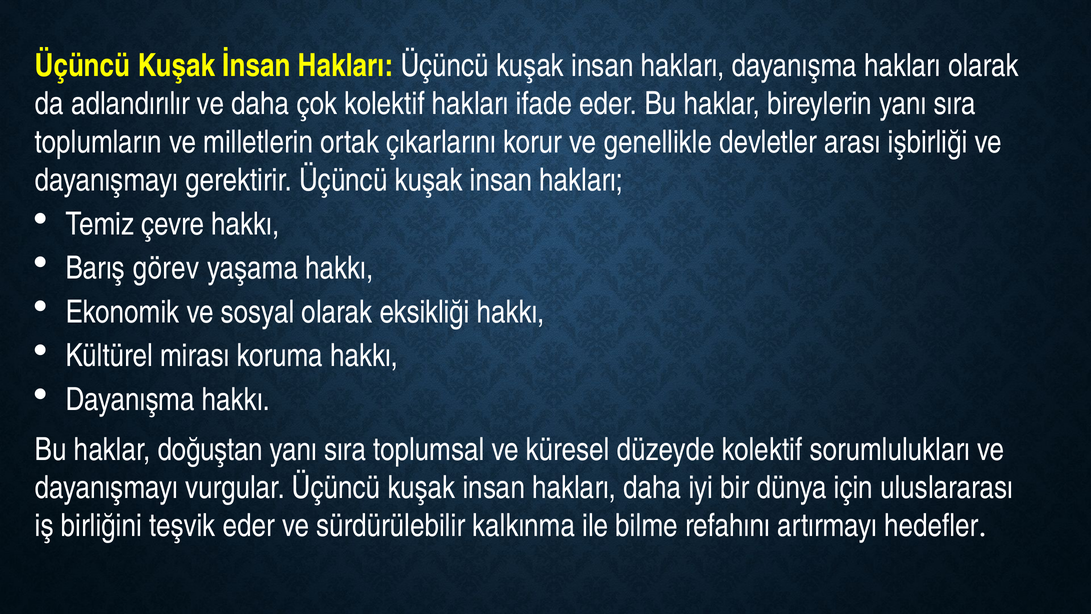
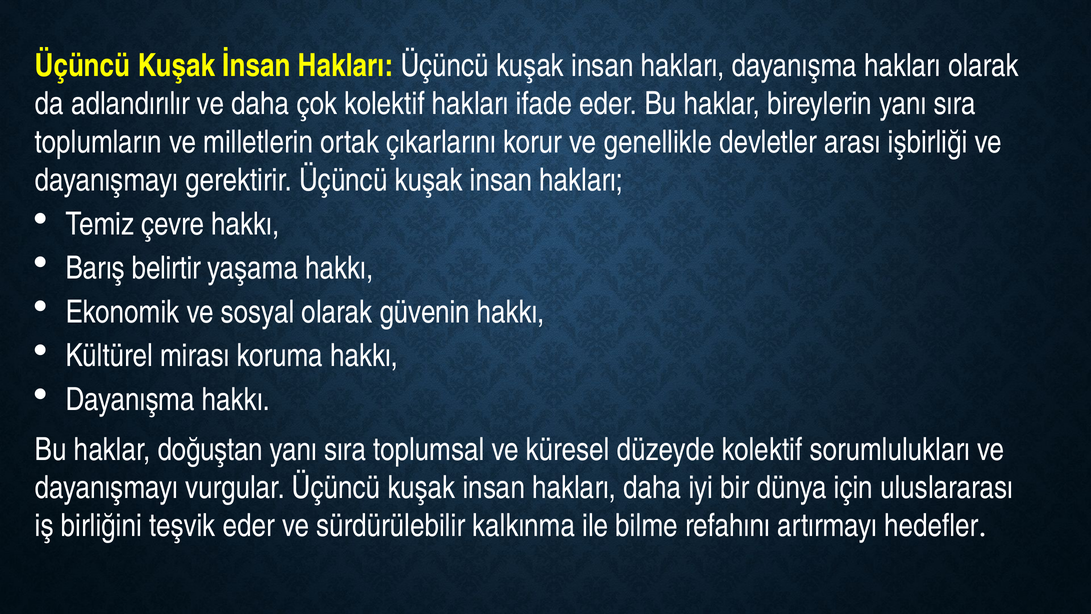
görev: görev -> belirtir
eksikliği: eksikliği -> güvenin
